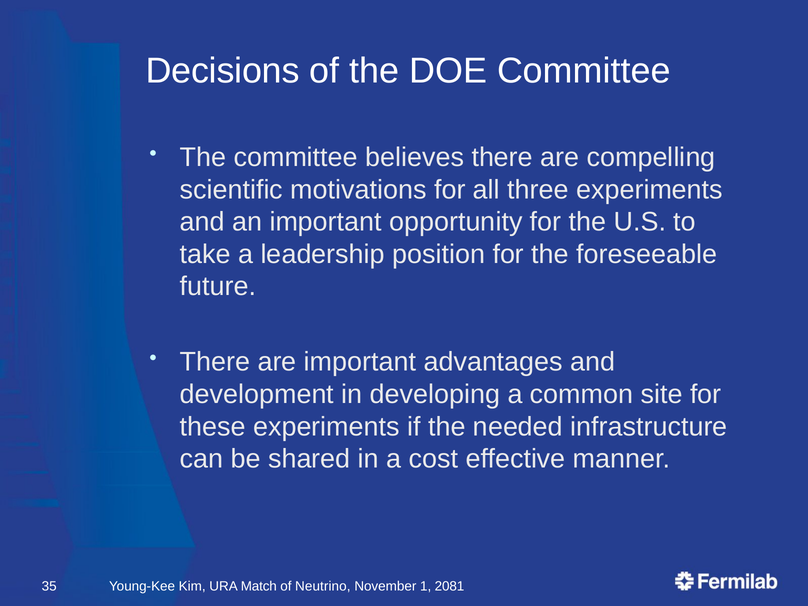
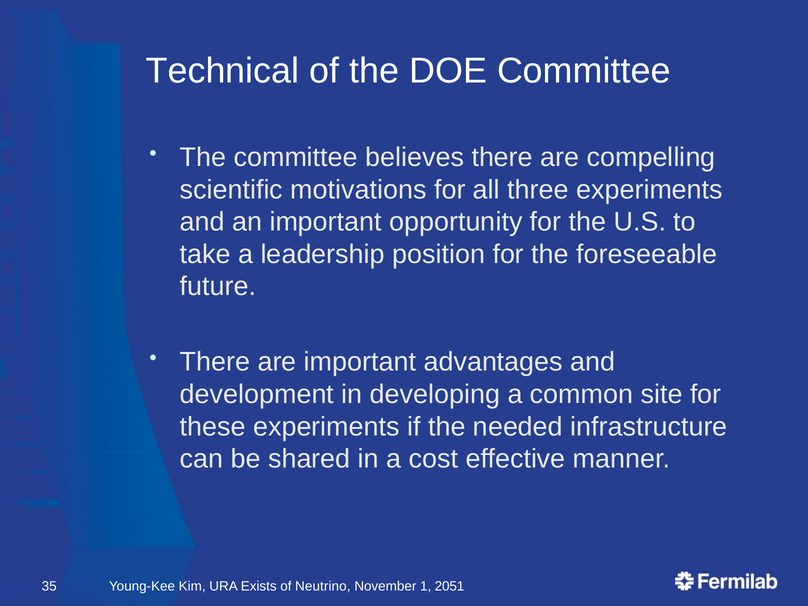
Decisions: Decisions -> Technical
Match: Match -> Exists
2081: 2081 -> 2051
